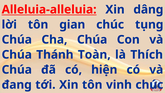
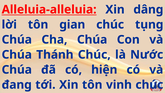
Thánh Toàn: Toàn -> Chúc
Thích: Thích -> Nước
